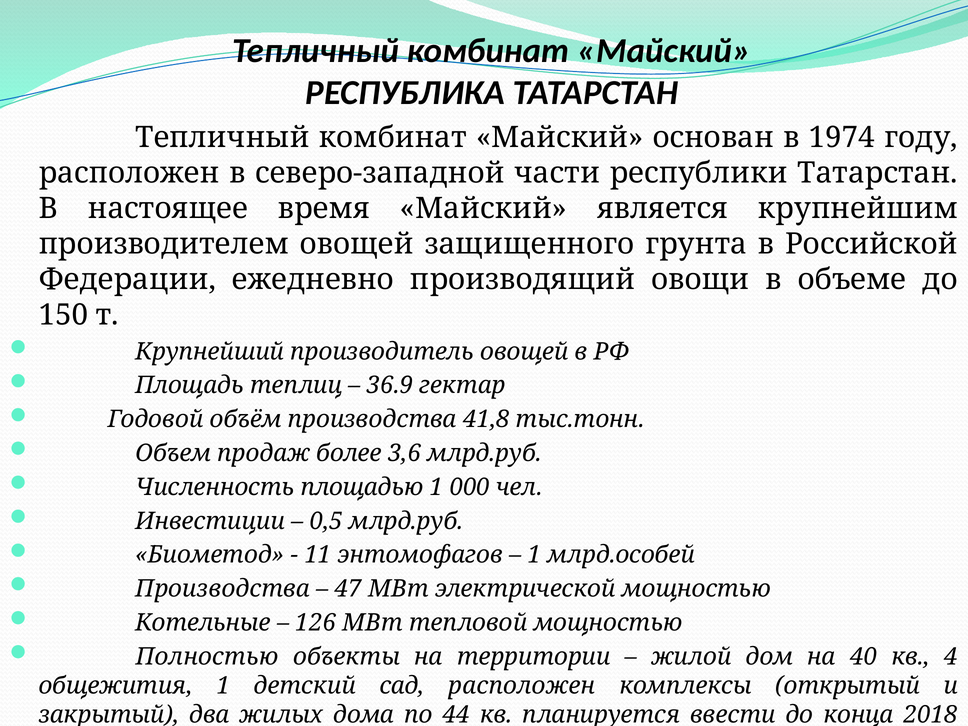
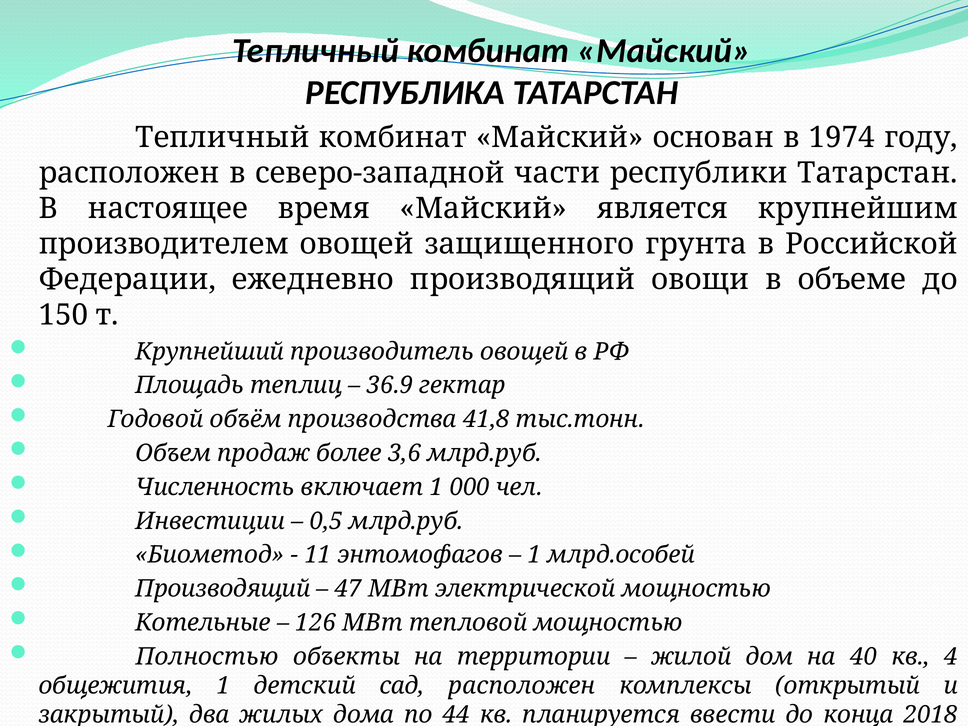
площадью: площадью -> включает
Производства at (223, 589): Производства -> Производящий
